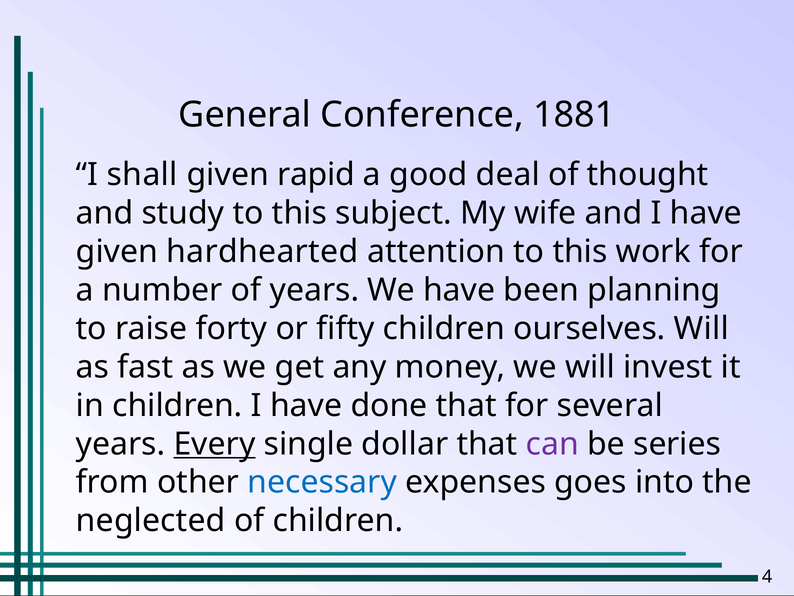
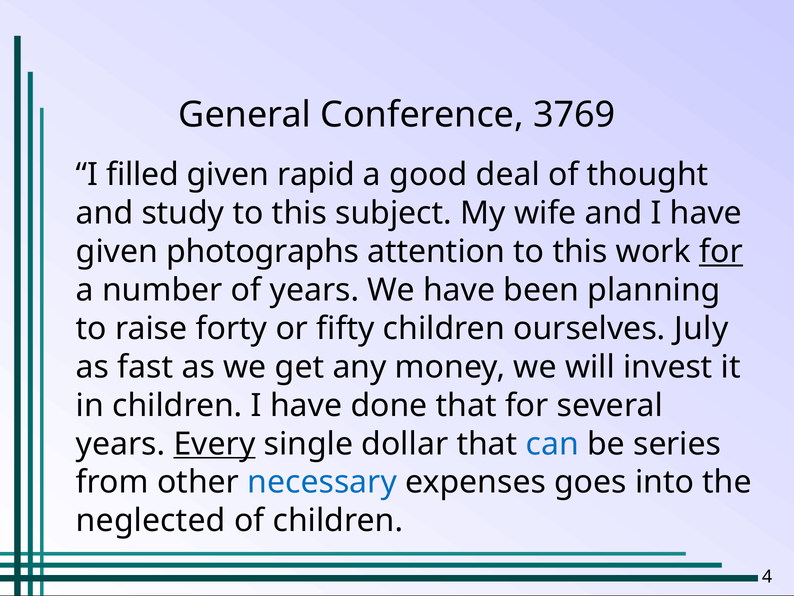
1881: 1881 -> 3769
shall: shall -> filled
hardhearted: hardhearted -> photographs
for at (721, 252) underline: none -> present
ourselves Will: Will -> July
can colour: purple -> blue
